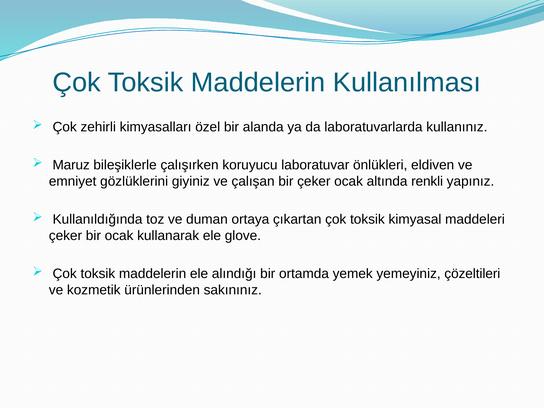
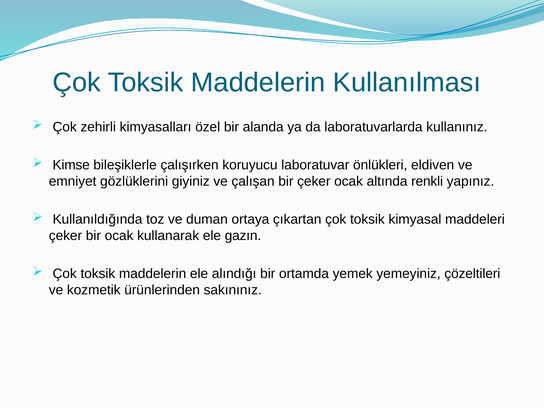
Maruz: Maruz -> Kimse
glove: glove -> gazın
